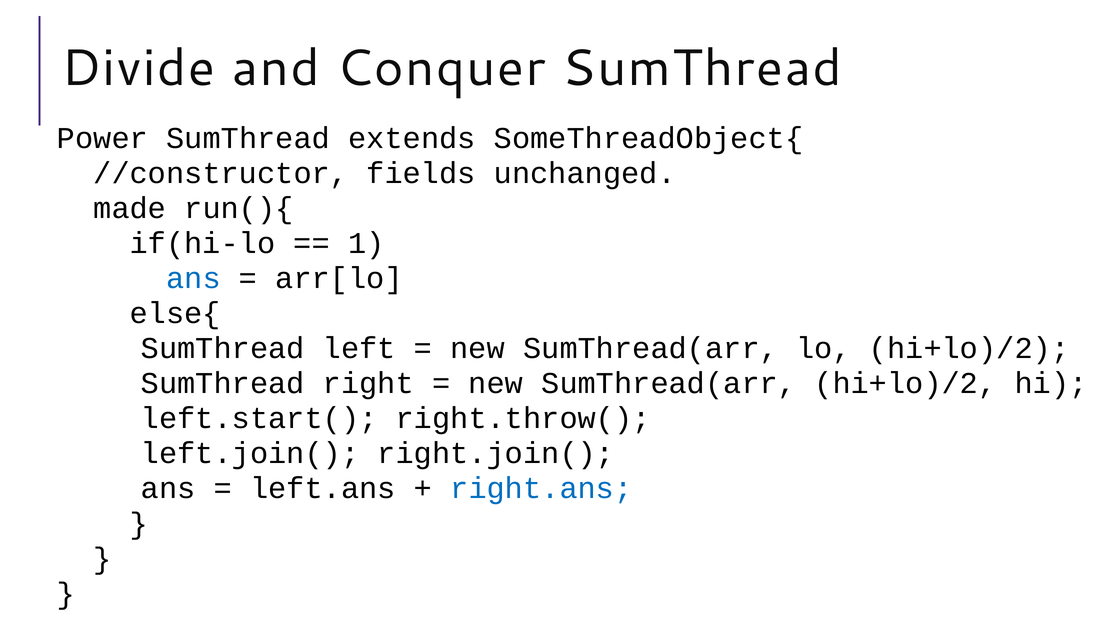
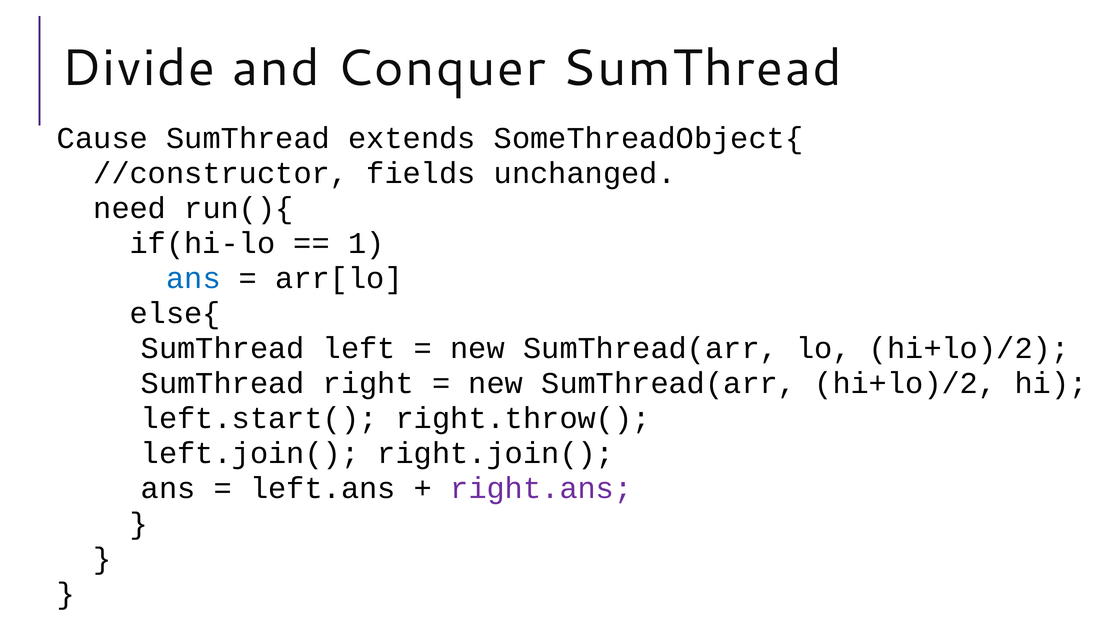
Power: Power -> Cause
made: made -> need
right.ans colour: blue -> purple
